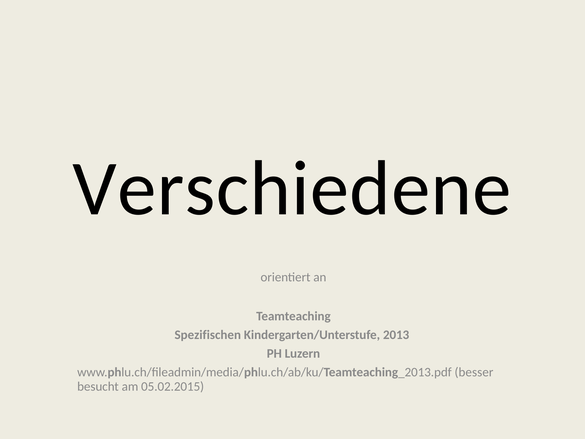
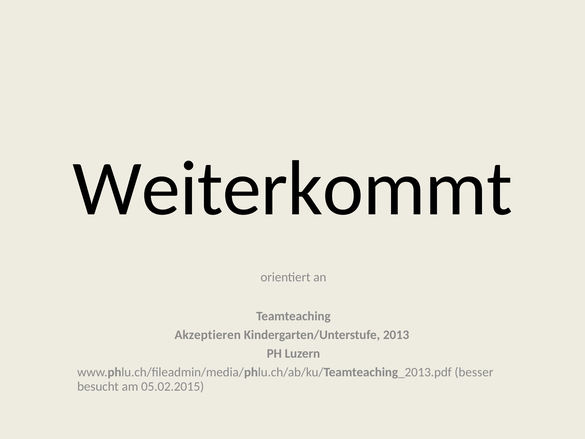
Verschiedene: Verschiedene -> Weiterkommt
Spezifischen: Spezifischen -> Akzeptieren
